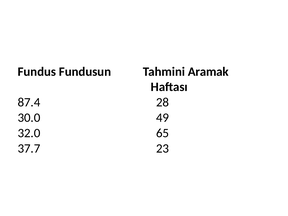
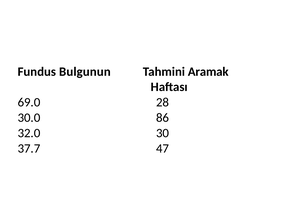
Fundusun: Fundusun -> Bulgunun
87.4: 87.4 -> 69.0
49: 49 -> 86
65: 65 -> 30
23: 23 -> 47
